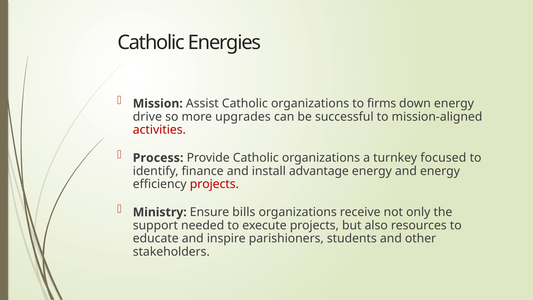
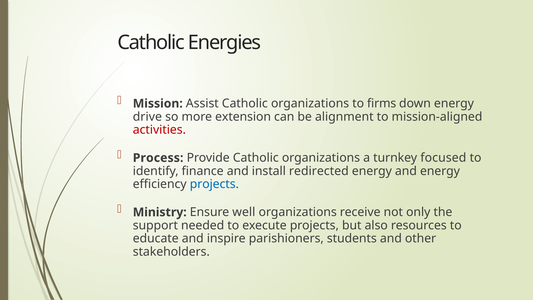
upgrades: upgrades -> extension
successful: successful -> alignment
advantage: advantage -> redirected
projects at (214, 184) colour: red -> blue
bills: bills -> well
